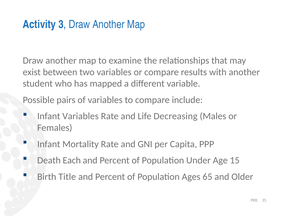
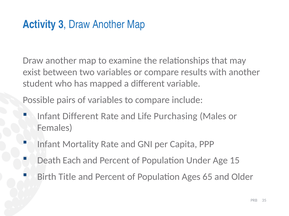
Infant Variables: Variables -> Different
Decreasing: Decreasing -> Purchasing
